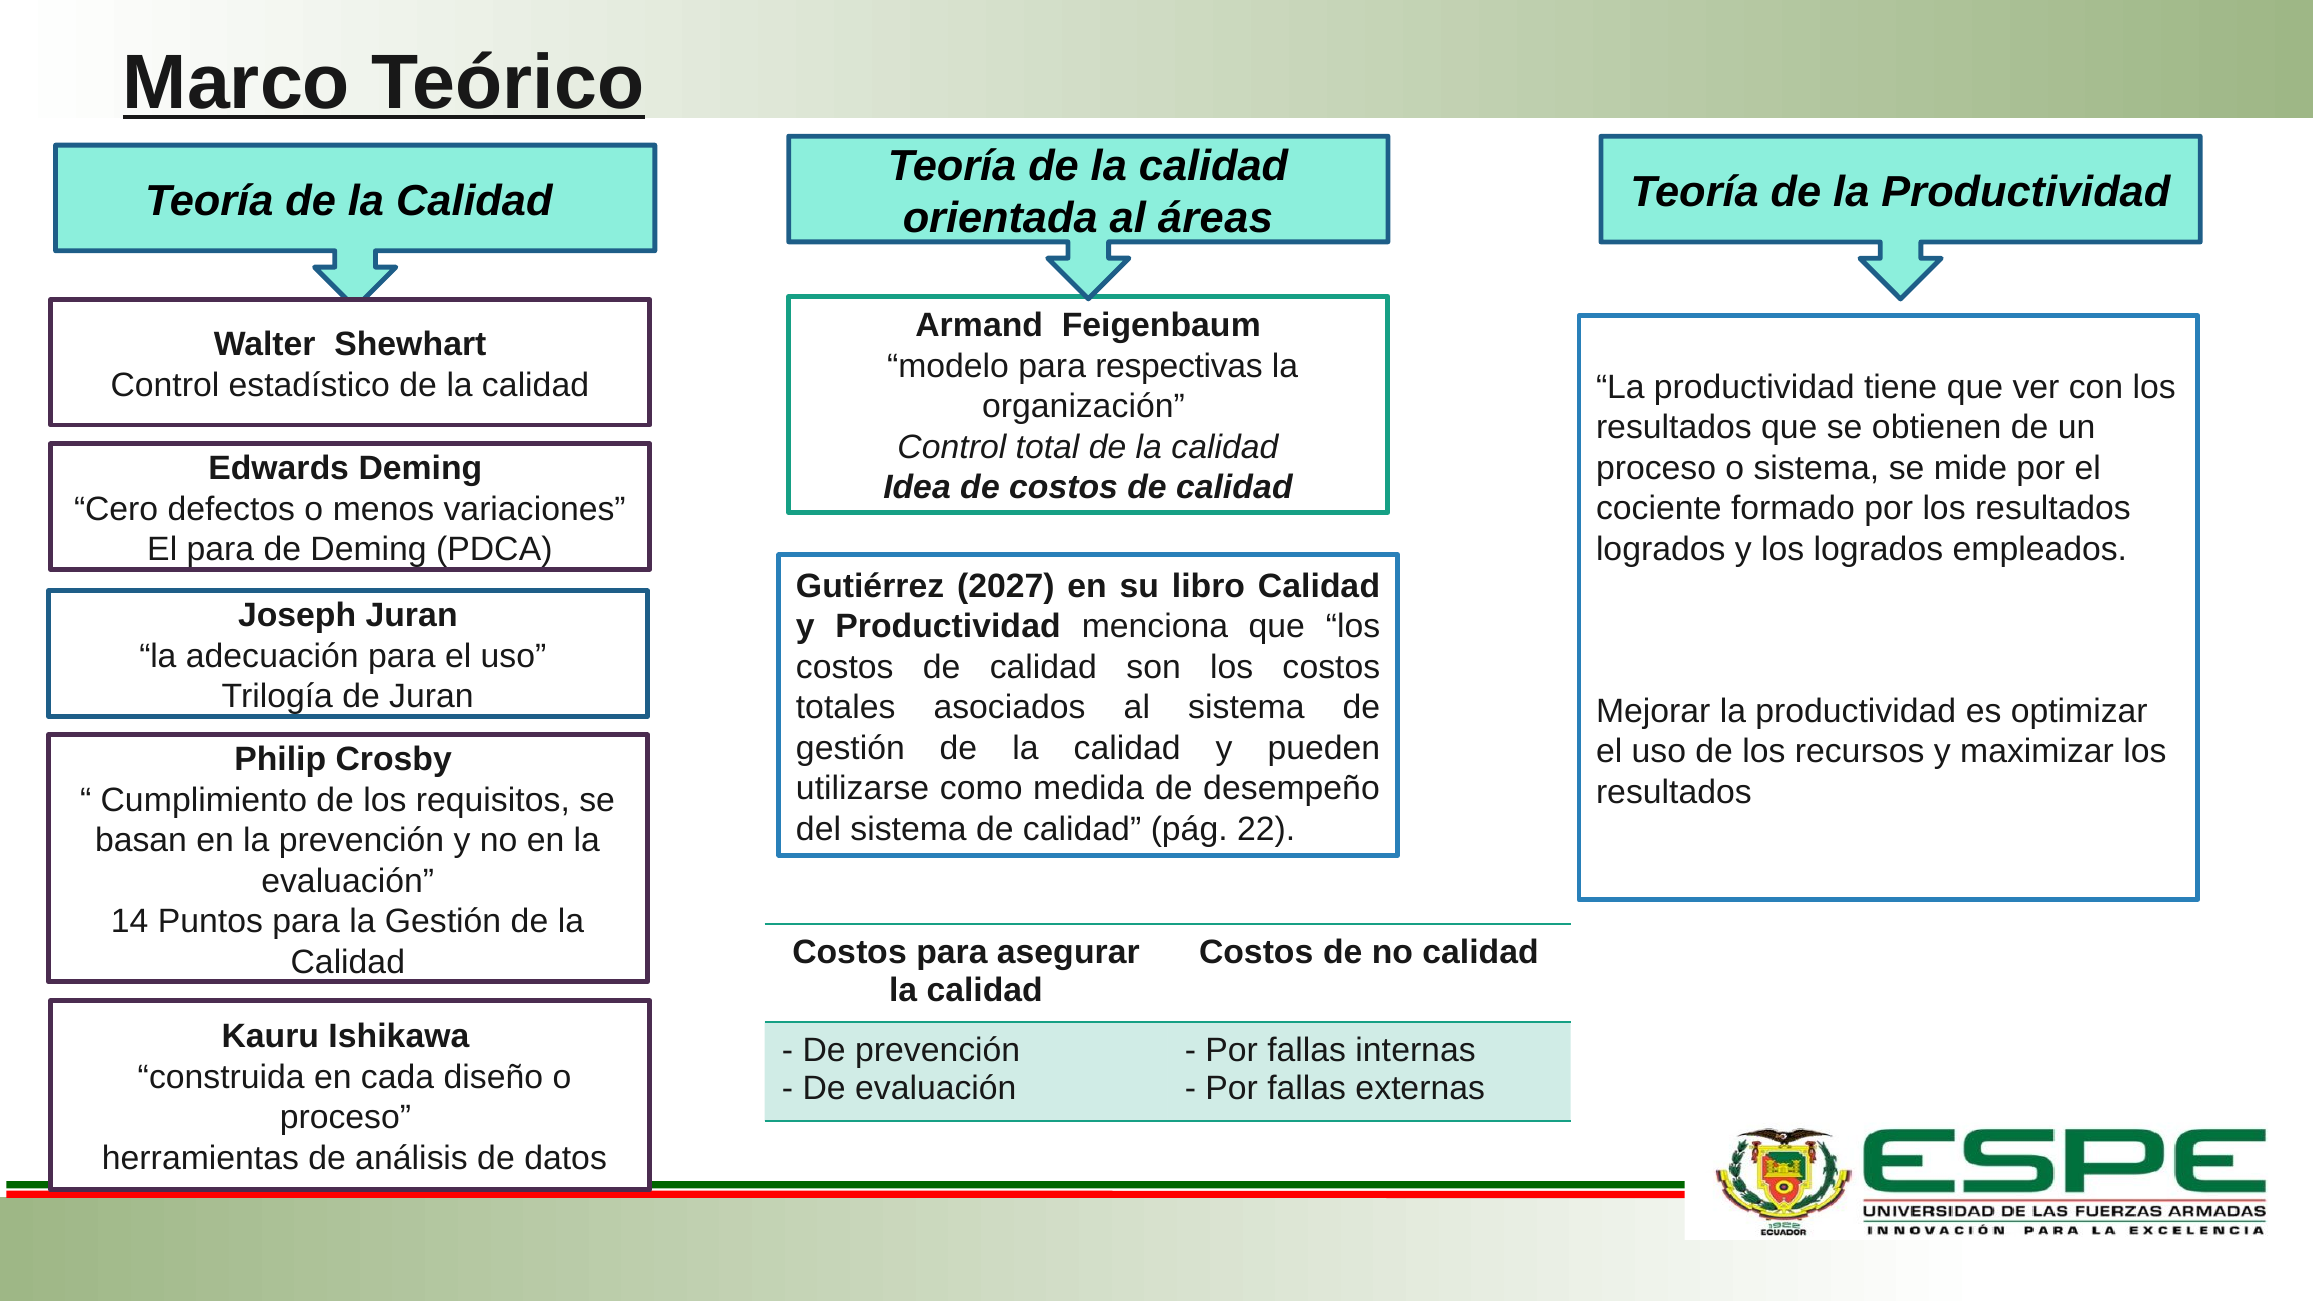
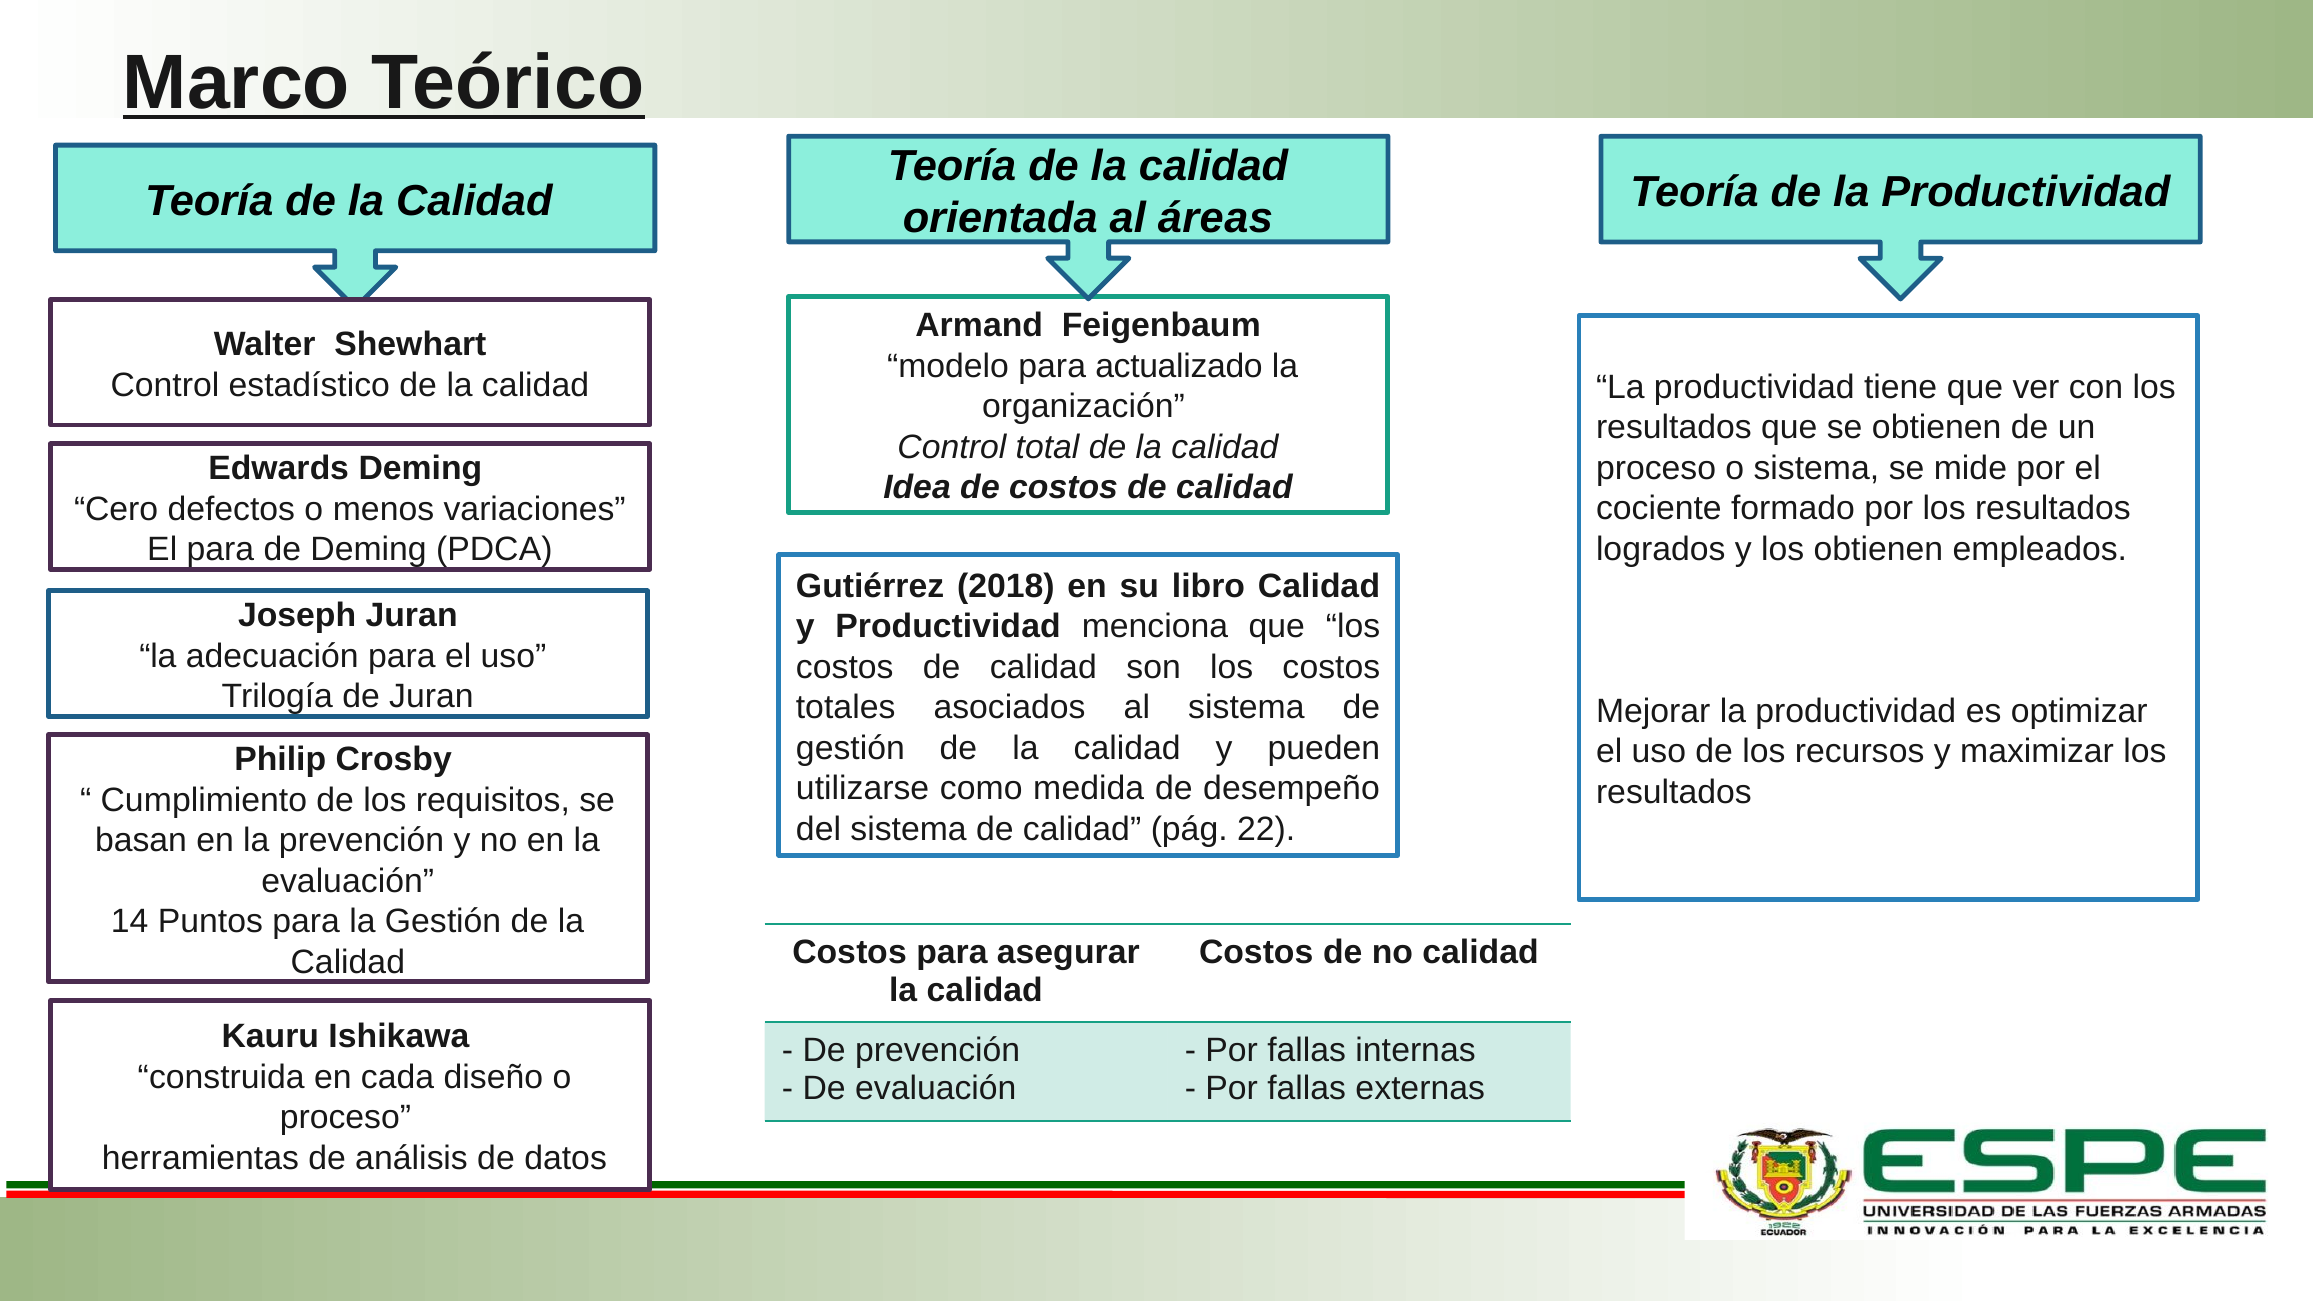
respectivas: respectivas -> actualizado
los logrados: logrados -> obtienen
2027: 2027 -> 2018
